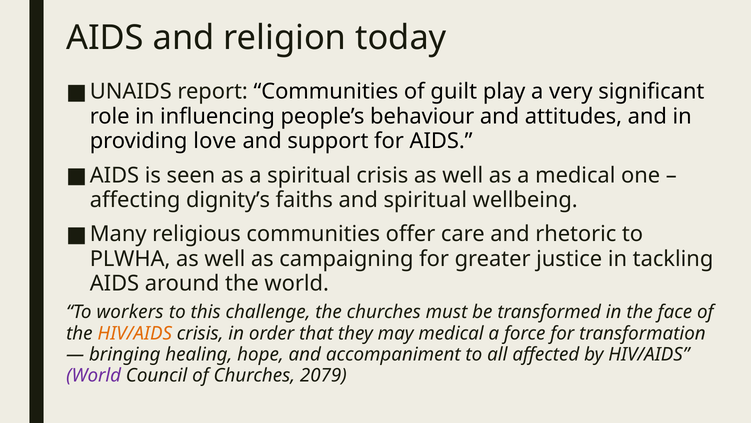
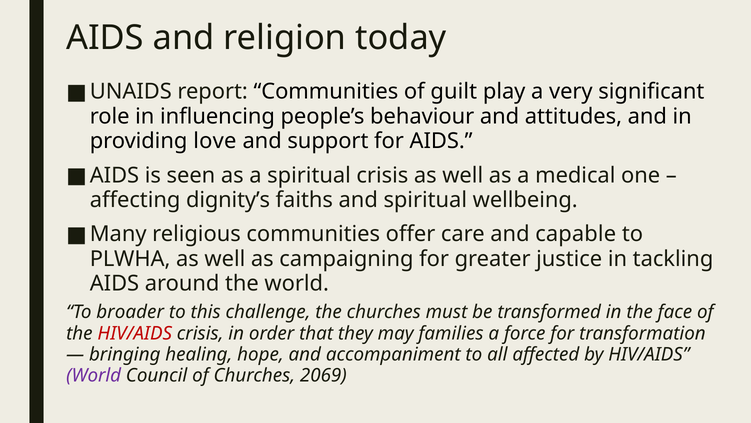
rhetoric: rhetoric -> capable
workers: workers -> broader
HIV/AIDS at (135, 333) colour: orange -> red
may medical: medical -> families
2079: 2079 -> 2069
